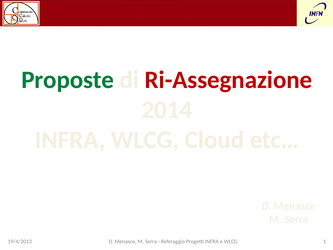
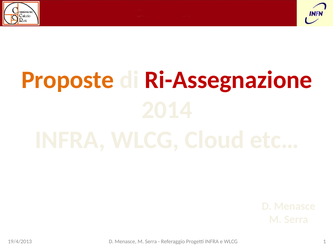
Proposte colour: green -> orange
